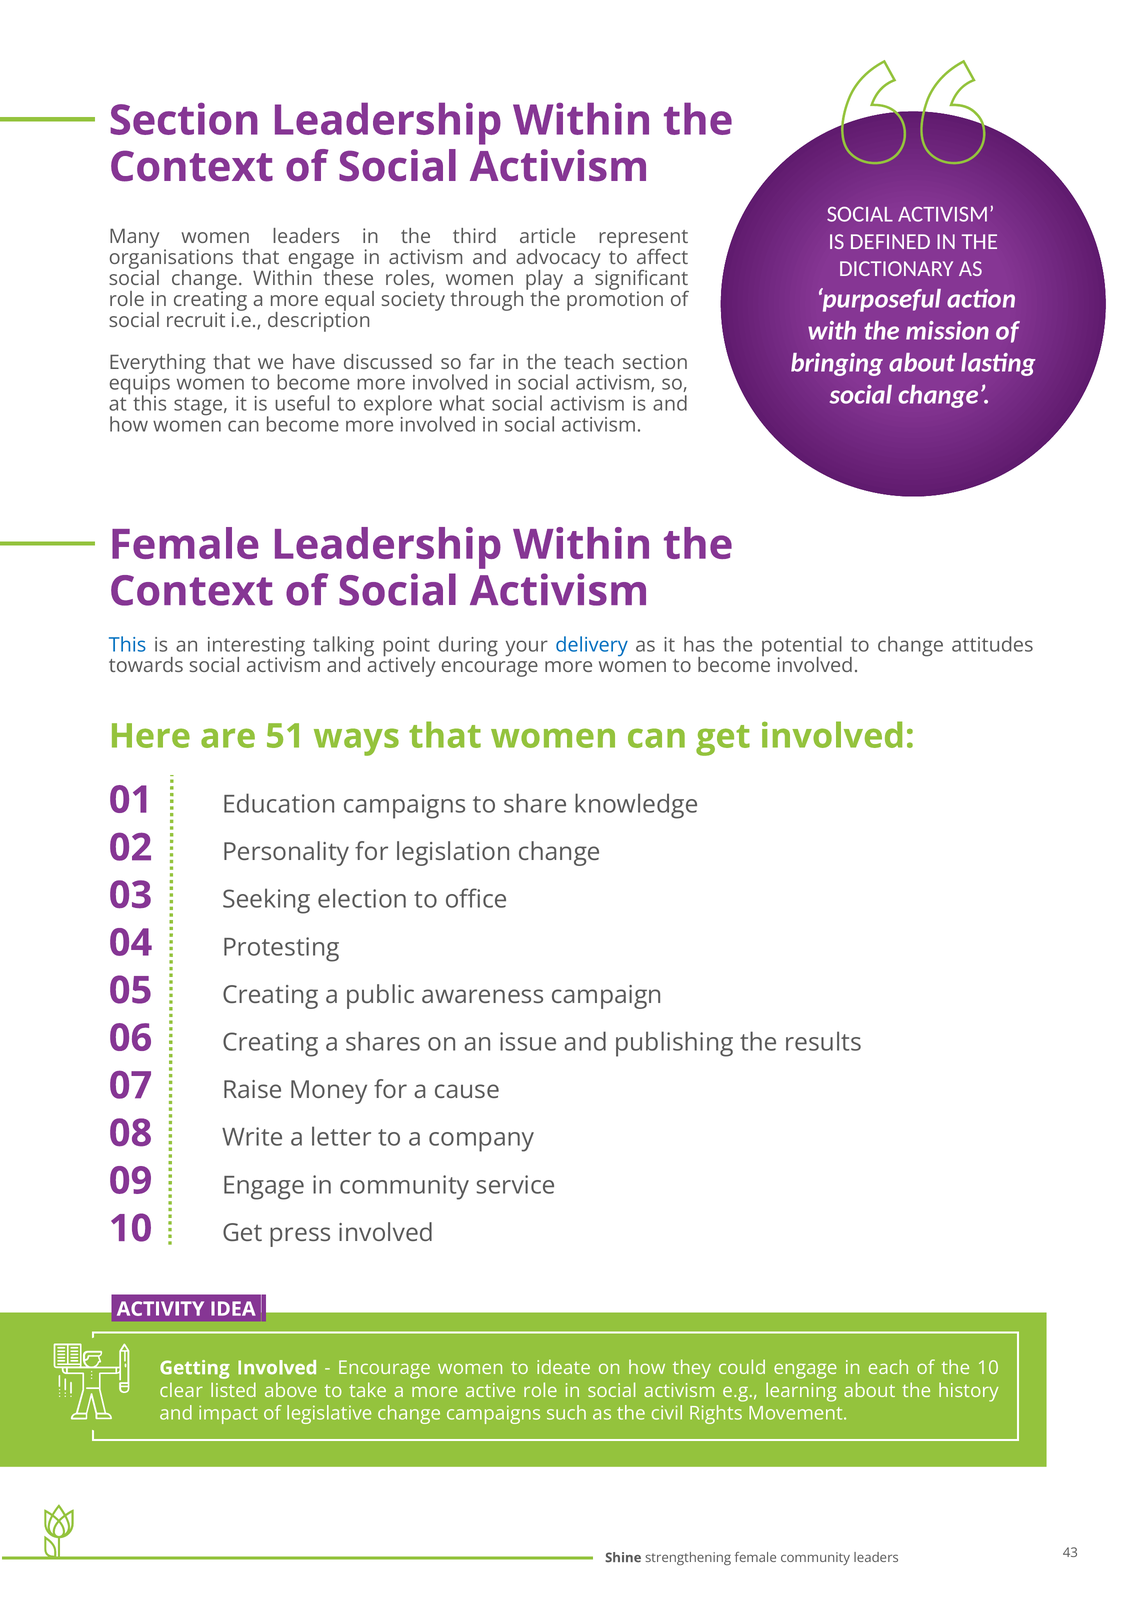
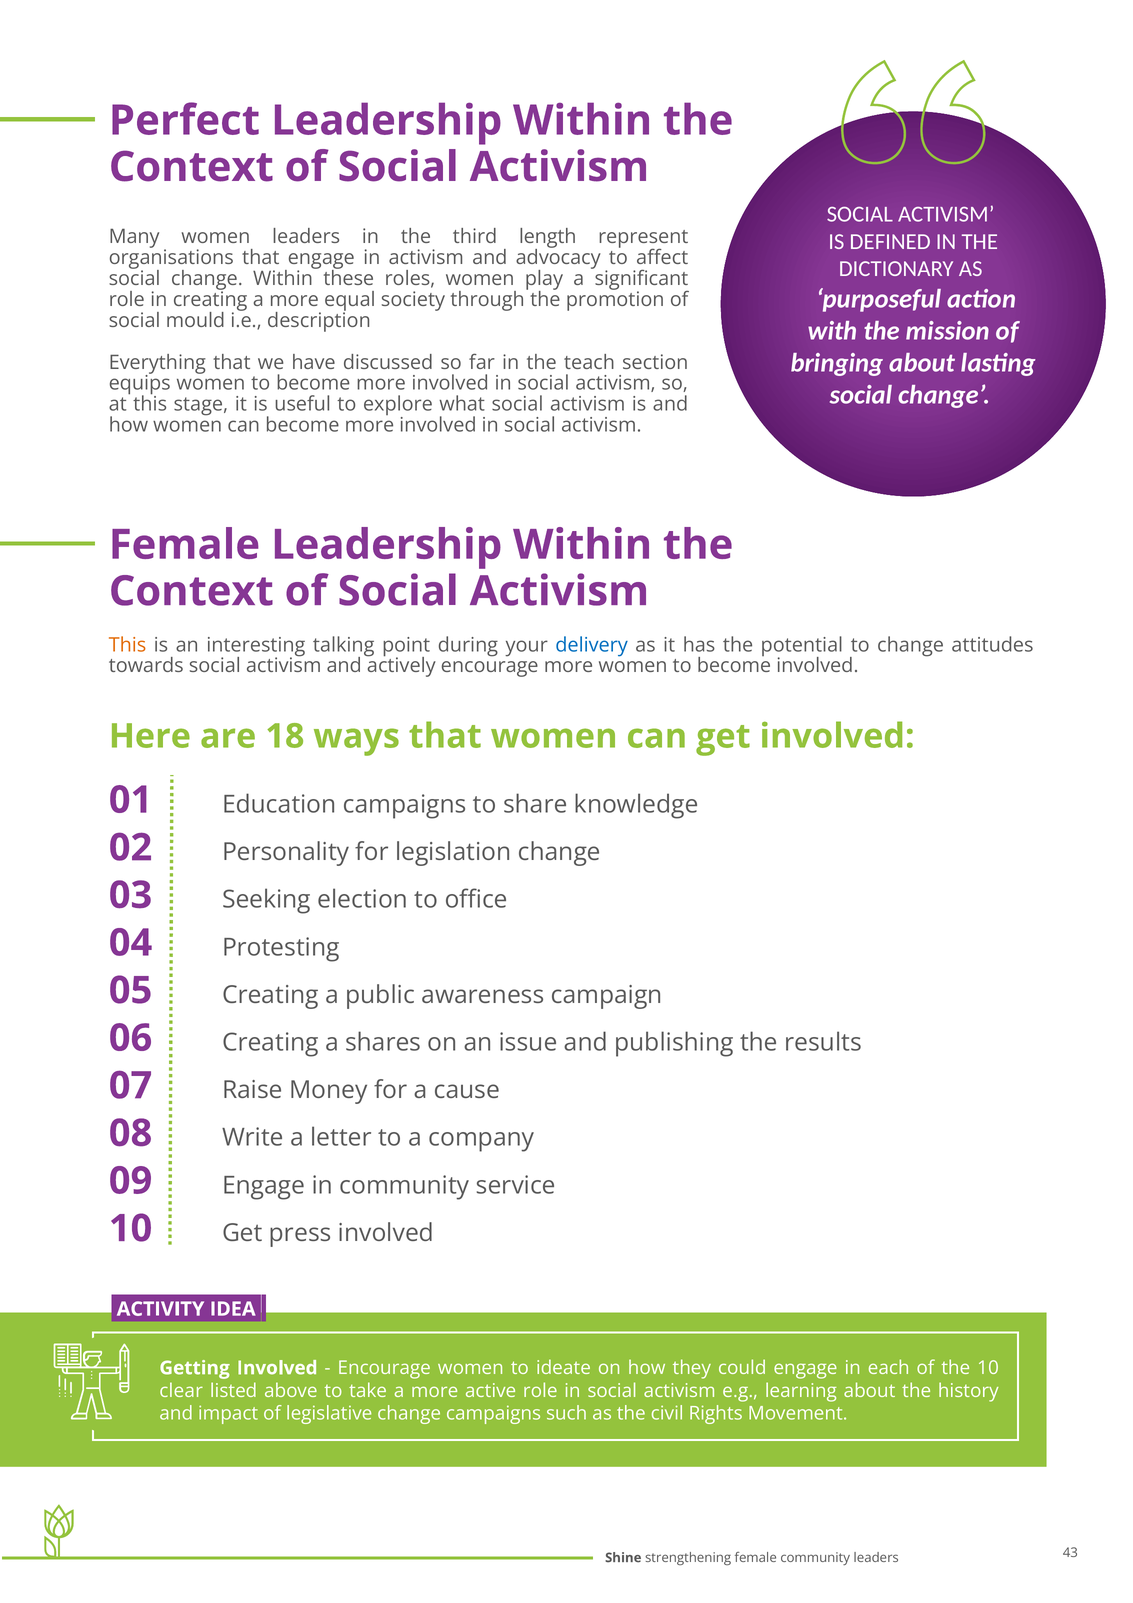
Section at (185, 121): Section -> Perfect
article: article -> length
recruit: recruit -> mould
This at (128, 645) colour: blue -> orange
51: 51 -> 18
